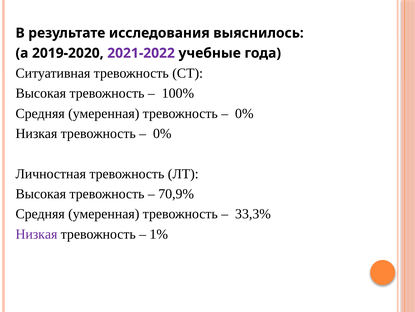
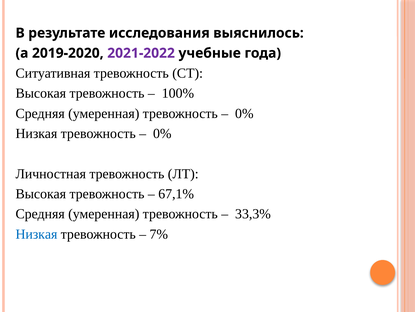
70,9%: 70,9% -> 67,1%
Низкая at (36, 234) colour: purple -> blue
1%: 1% -> 7%
